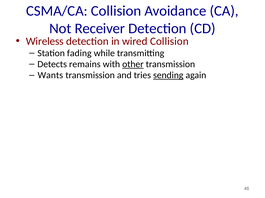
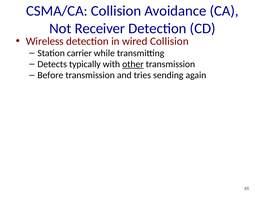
fading: fading -> carrier
remains: remains -> typically
Wants: Wants -> Before
sending underline: present -> none
